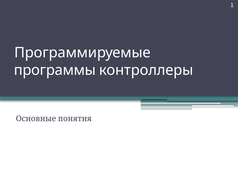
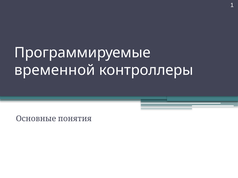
программы: программы -> временной
